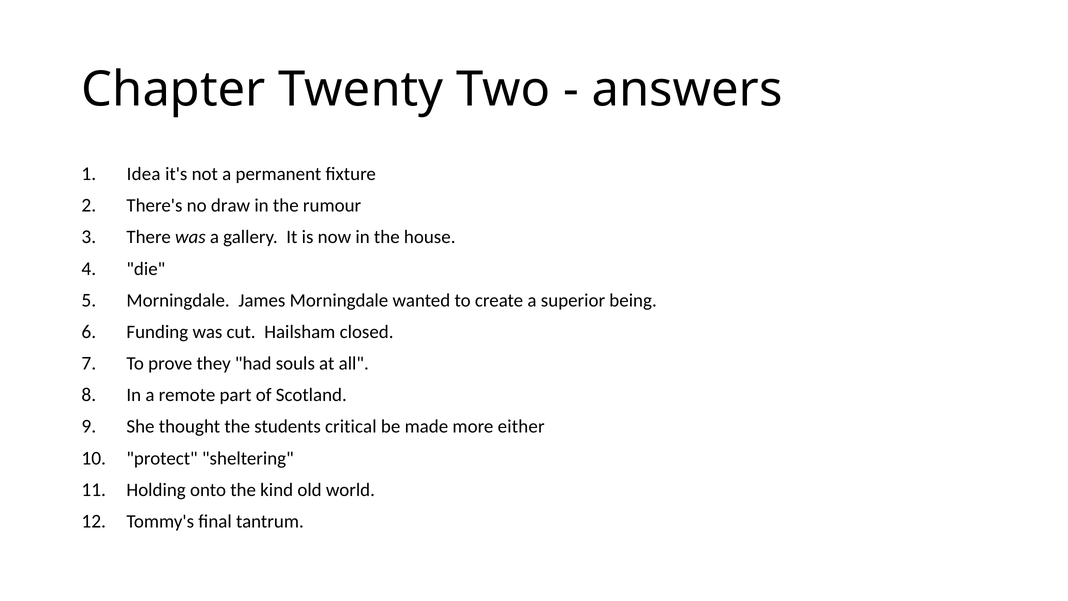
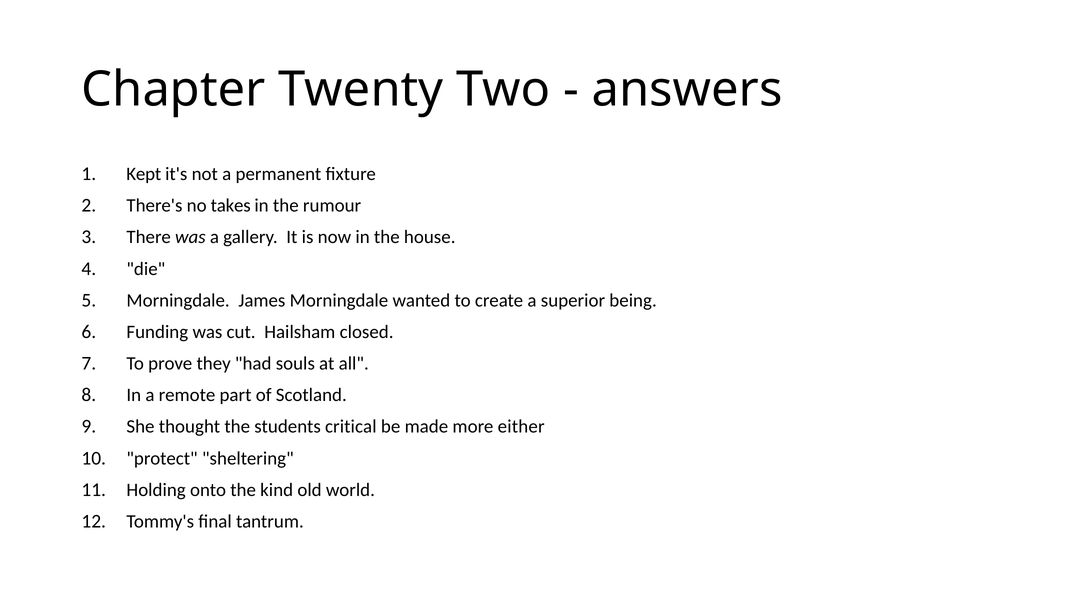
Idea: Idea -> Kept
draw: draw -> takes
